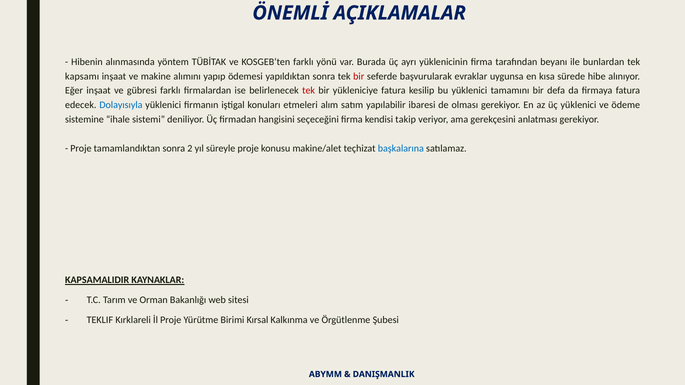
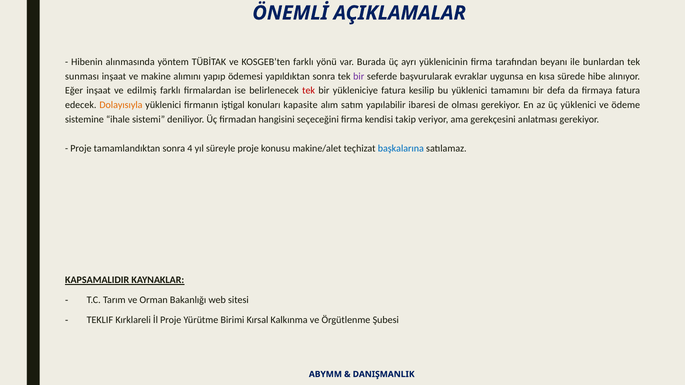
kapsamı: kapsamı -> sunması
bir at (359, 76) colour: red -> purple
gübresi: gübresi -> edilmiş
Dolayısıyla colour: blue -> orange
etmeleri: etmeleri -> kapasite
2: 2 -> 4
